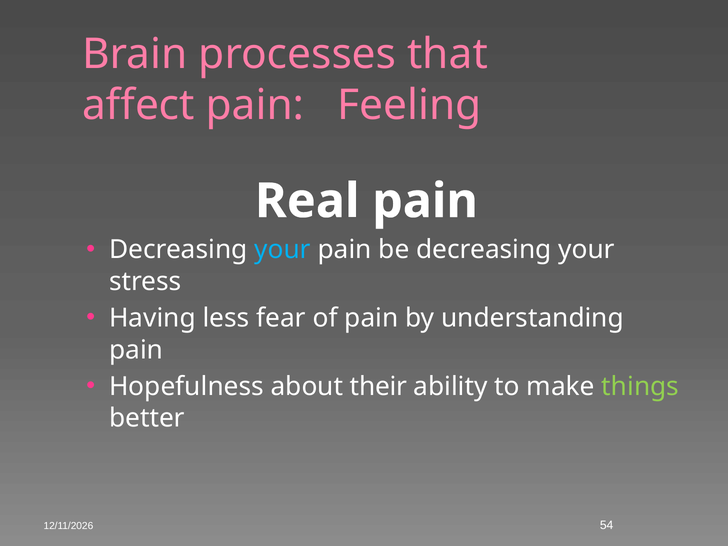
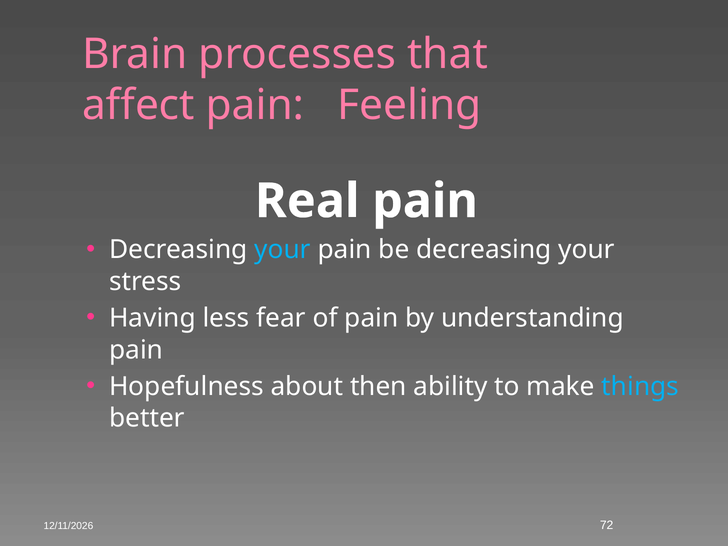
their: their -> then
things colour: light green -> light blue
54: 54 -> 72
